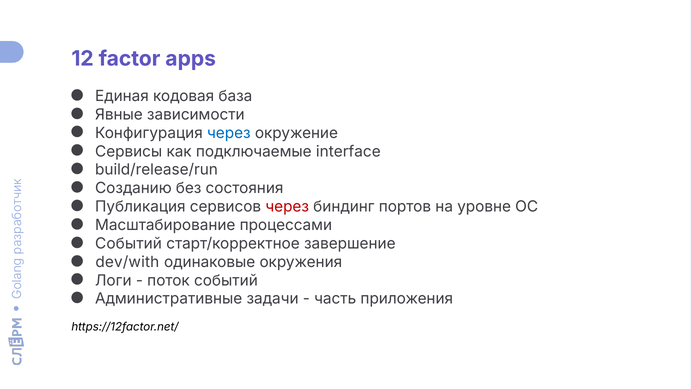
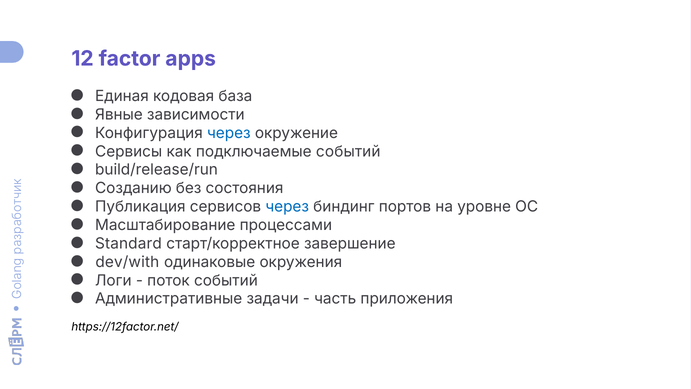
подключаемые interface: interface -> событий
через at (287, 207) colour: red -> blue
Событий at (129, 243): Событий -> Standard
